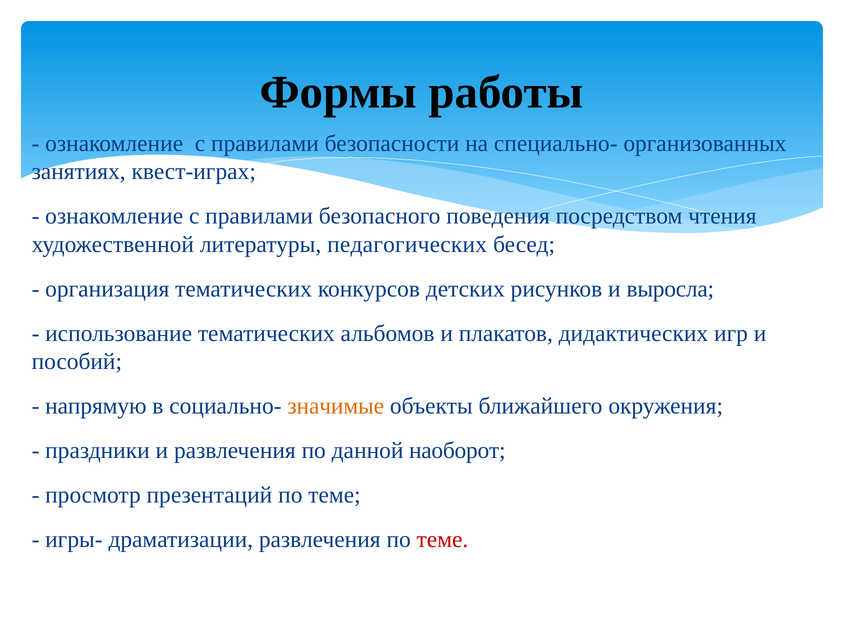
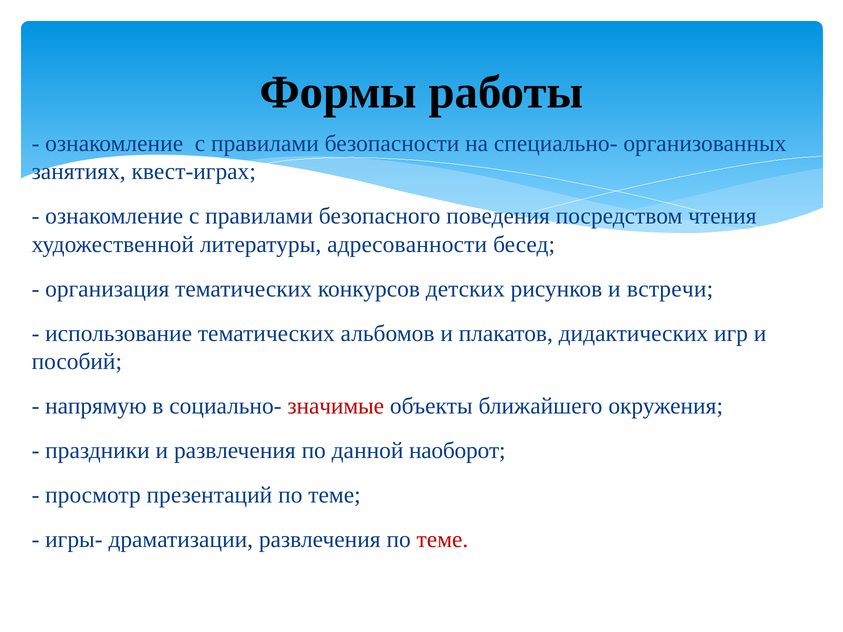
педагогических: педагогических -> адресованности
выросла: выросла -> встречи
значимые colour: orange -> red
